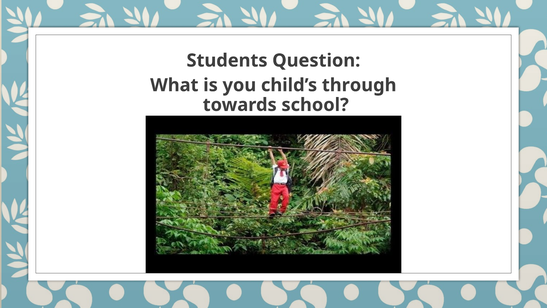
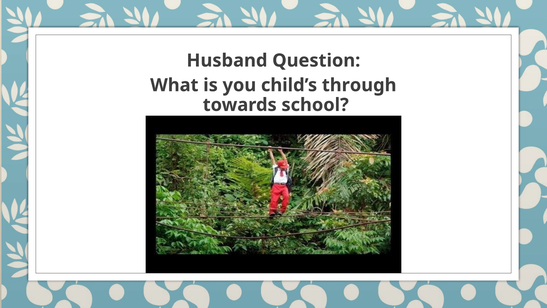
Students: Students -> Husband
